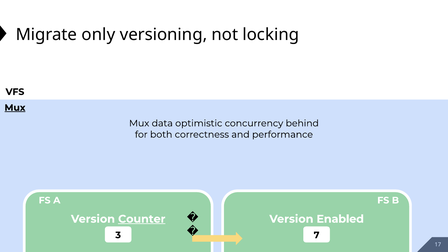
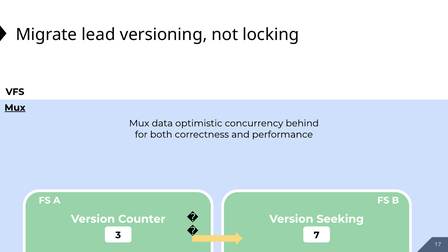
only: only -> lead
Counter underline: present -> none
Enabled: Enabled -> Seeking
